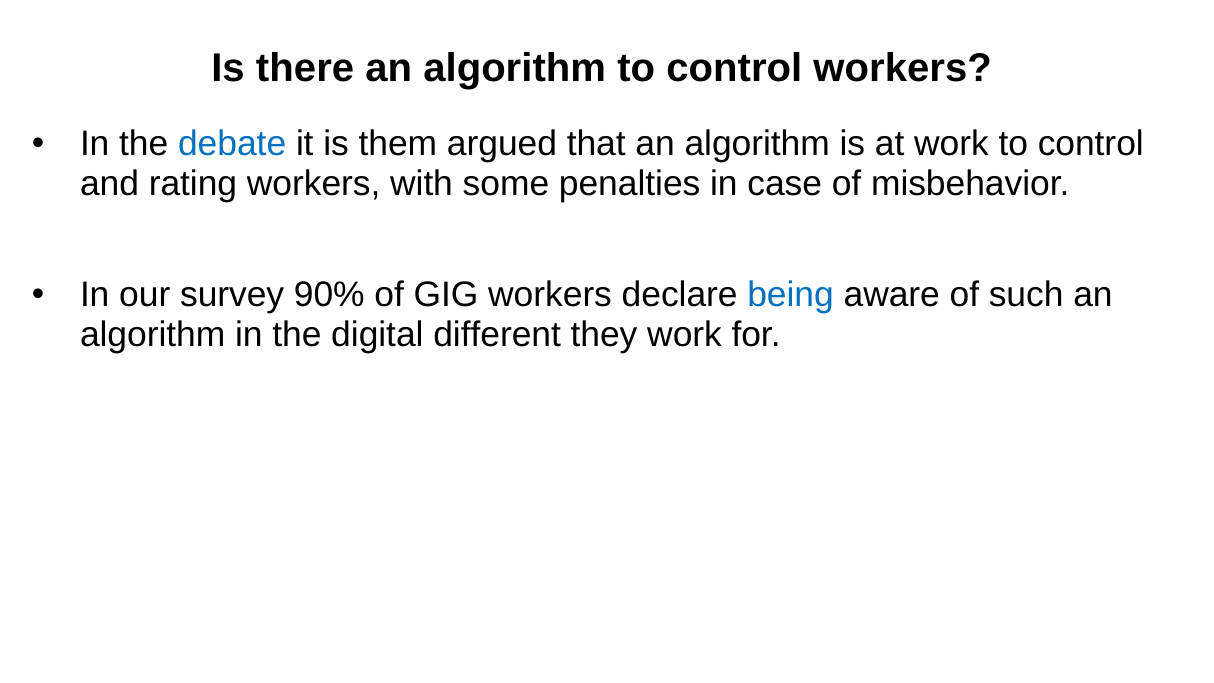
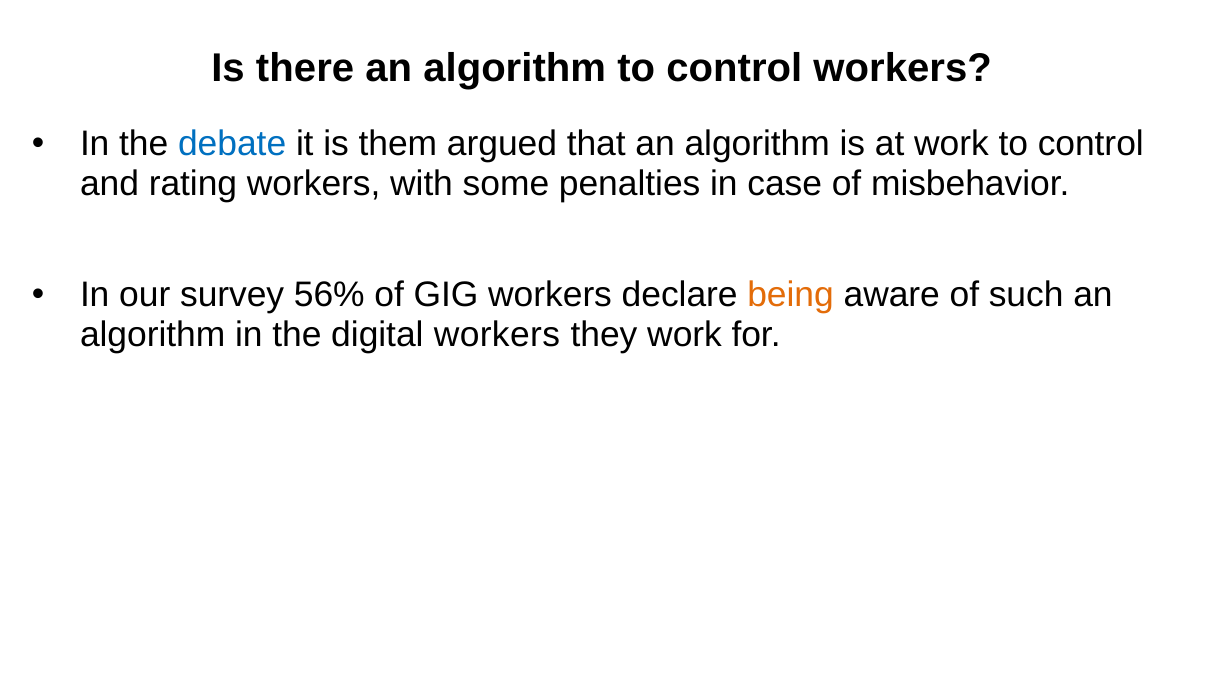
90%: 90% -> 56%
being colour: blue -> orange
digital different: different -> workers
